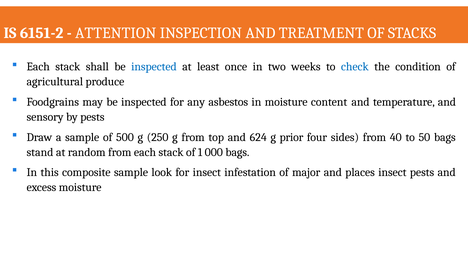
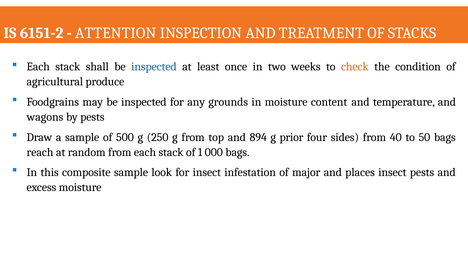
check colour: blue -> orange
asbestos: asbestos -> grounds
sensory: sensory -> wagons
624: 624 -> 894
stand: stand -> reach
